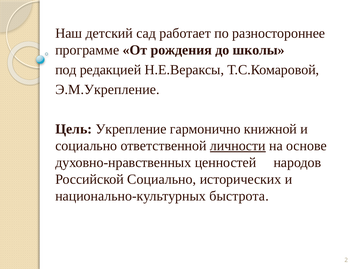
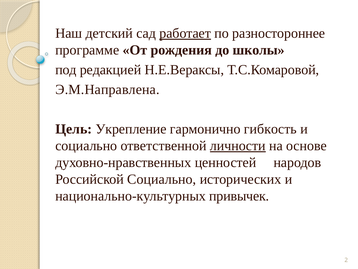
работает underline: none -> present
Э.М.Укрепление: Э.М.Укрепление -> Э.М.Направлена
книжной: книжной -> гибкость
быстрота: быстрота -> привычек
